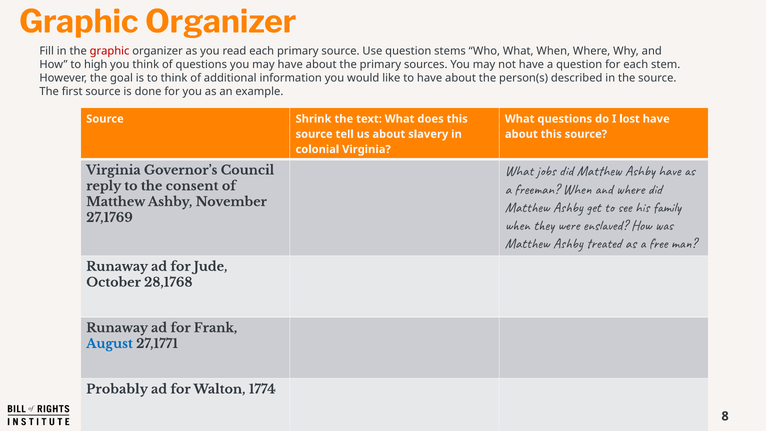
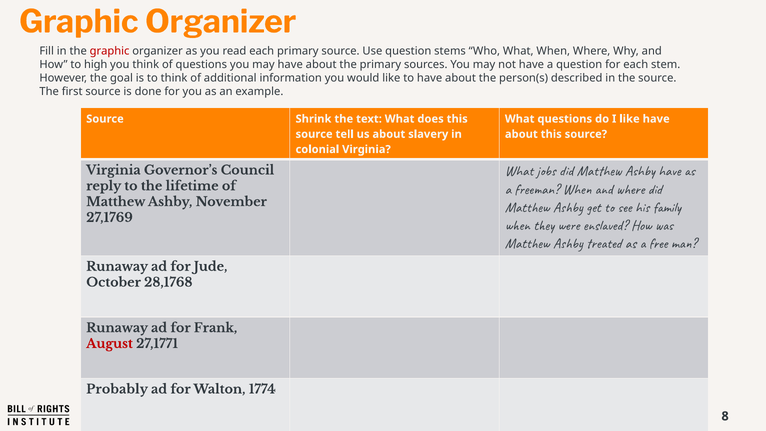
I lost: lost -> like
consent: consent -> lifetime
August colour: blue -> red
